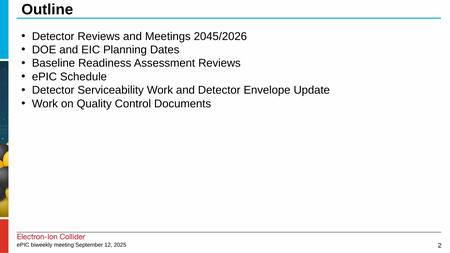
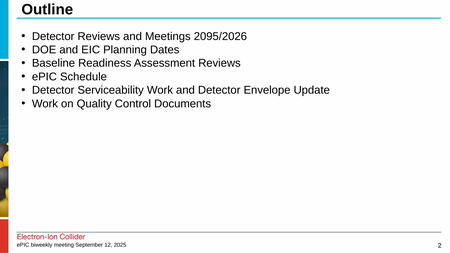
2045/2026: 2045/2026 -> 2095/2026
